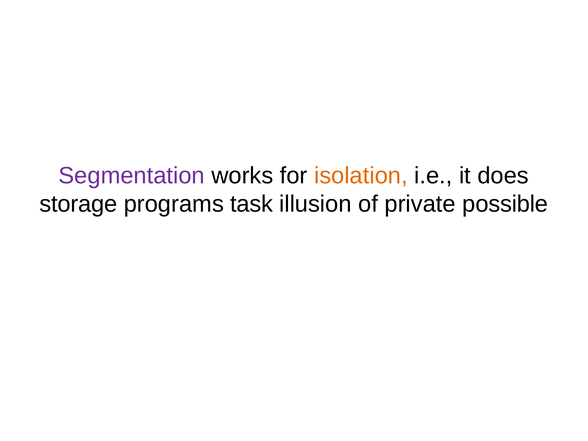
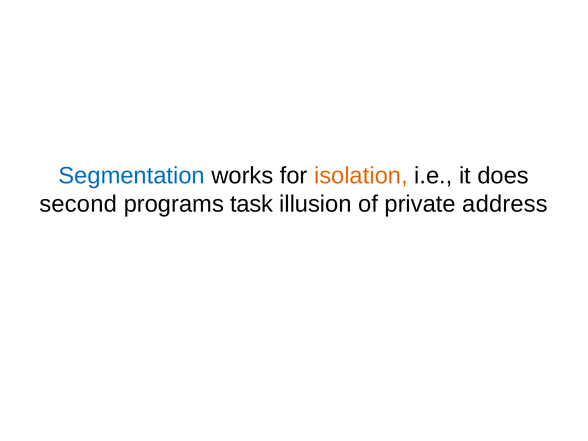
Segmentation colour: purple -> blue
storage: storage -> second
possible: possible -> address
